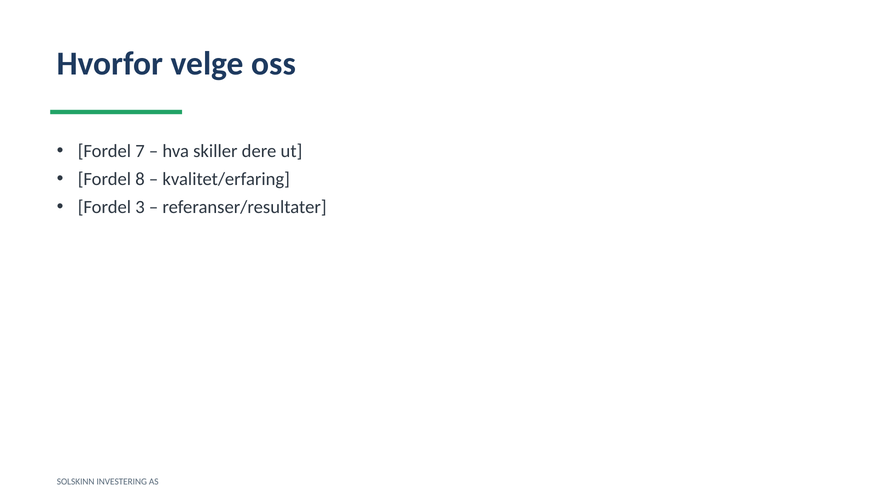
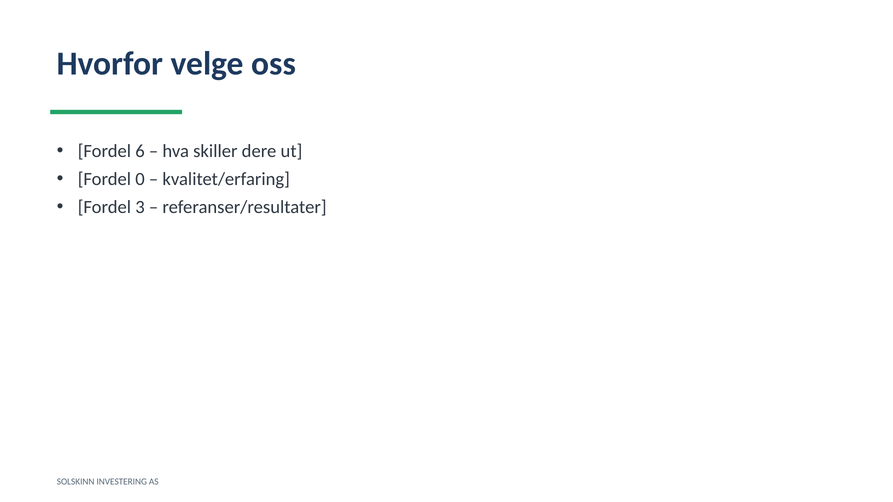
7: 7 -> 6
8: 8 -> 0
